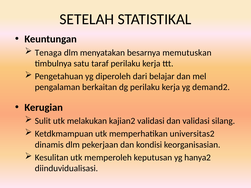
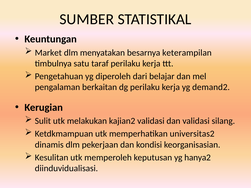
SETELAH: SETELAH -> SUMBER
Tenaga: Tenaga -> Market
memutuskan: memutuskan -> keterampilan
